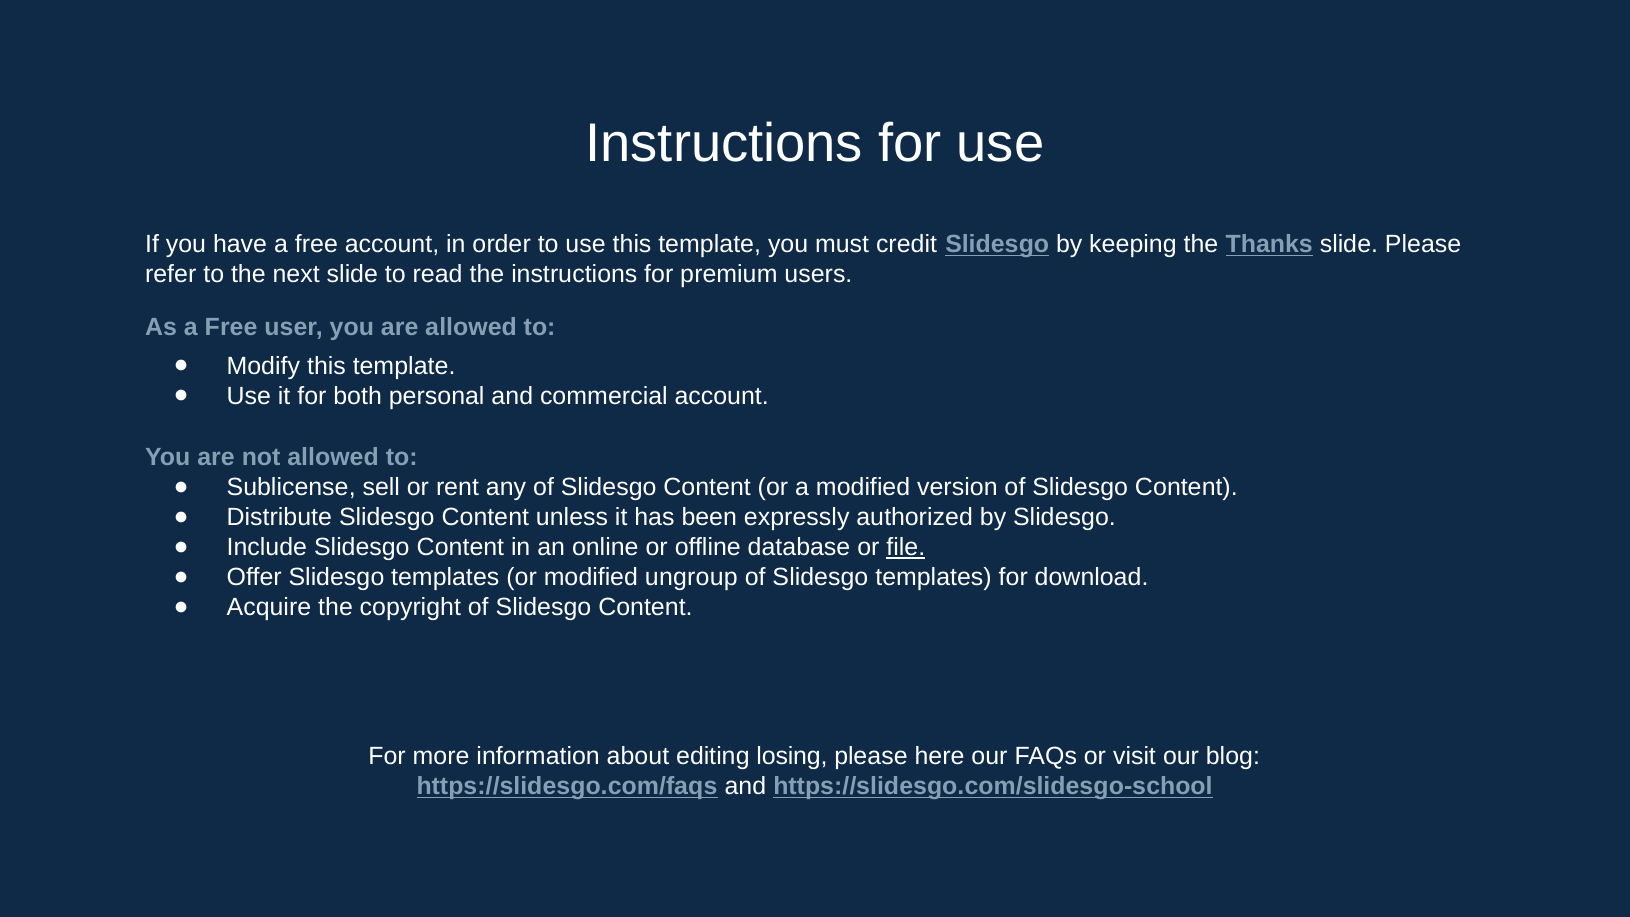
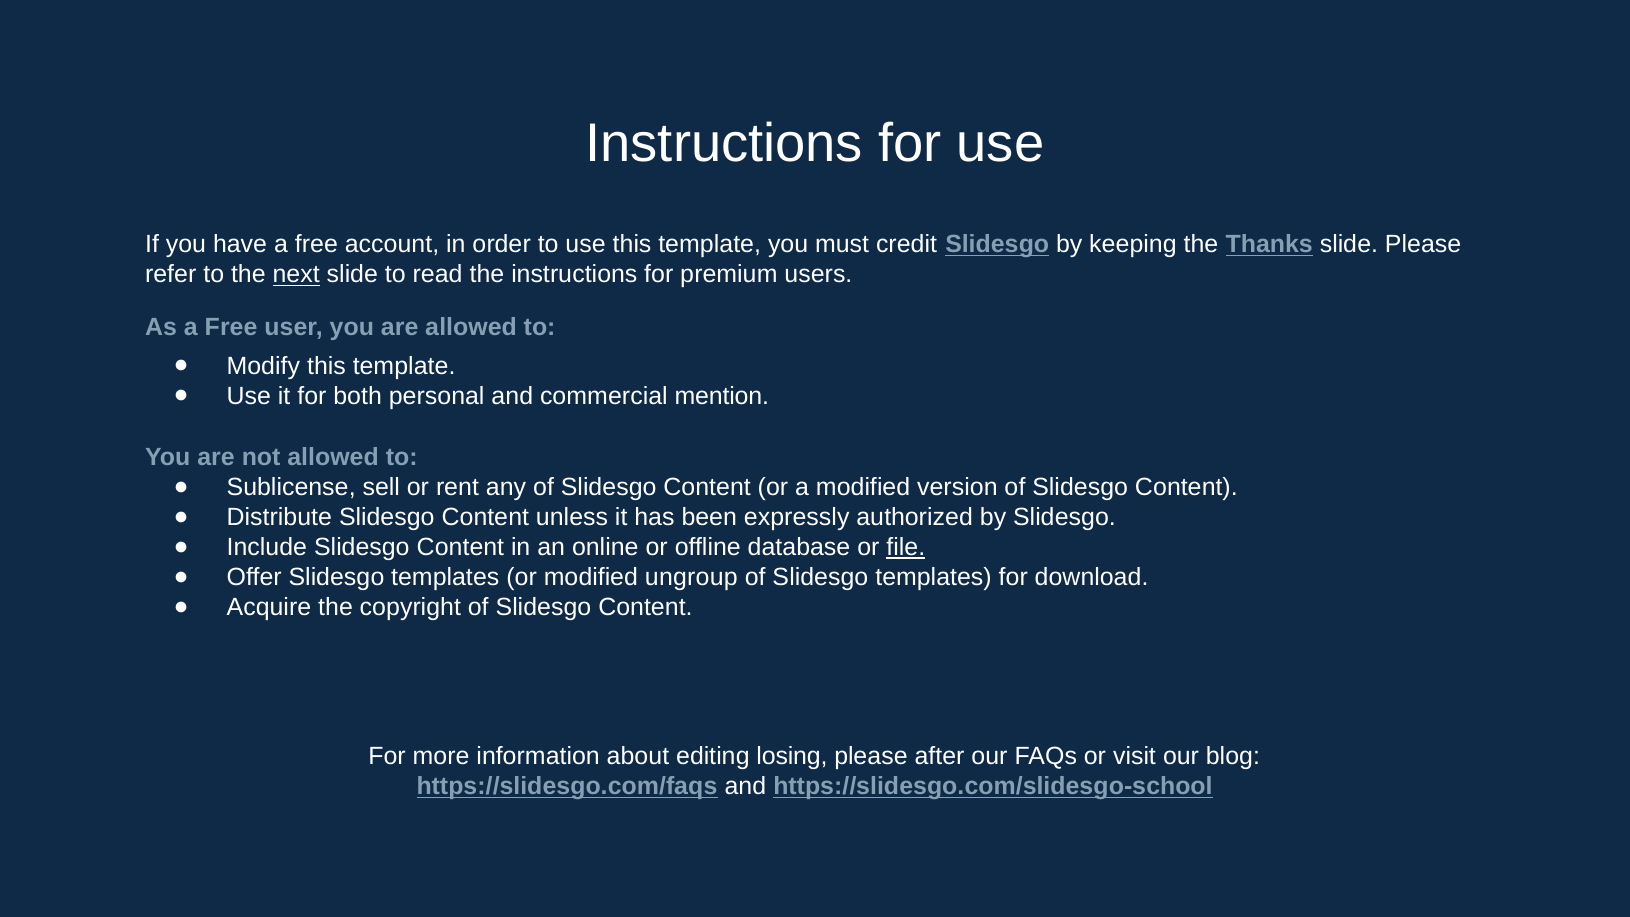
next underline: none -> present
commercial account: account -> mention
here: here -> after
